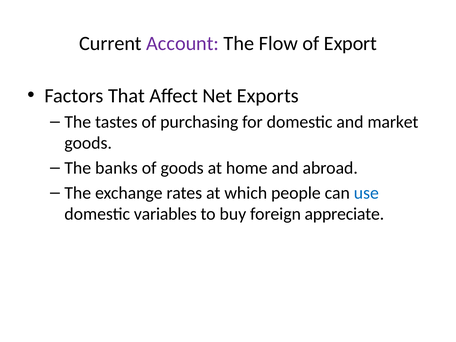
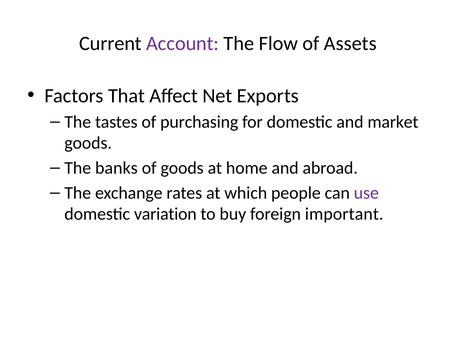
Export: Export -> Assets
use colour: blue -> purple
variables: variables -> variation
appreciate: appreciate -> important
